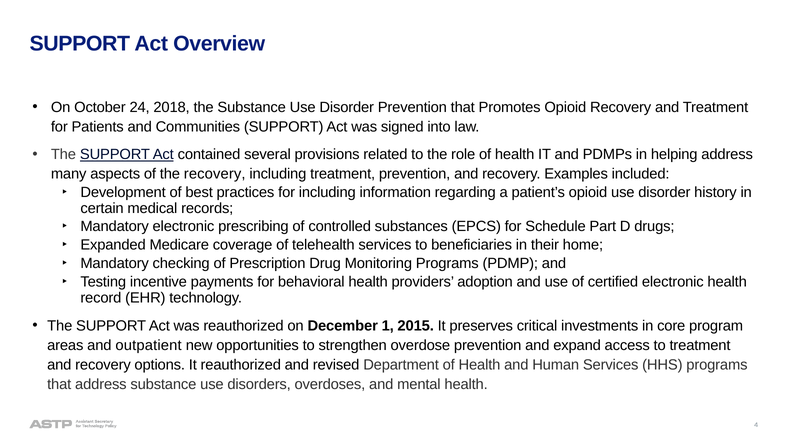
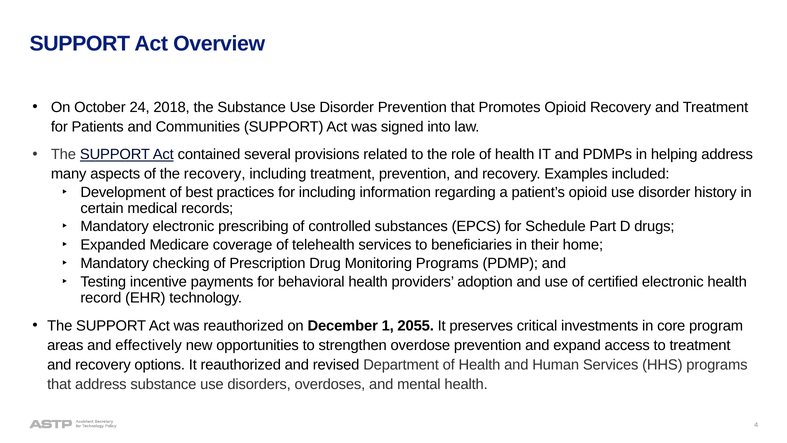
2015: 2015 -> 2055
outpatient: outpatient -> effectively
